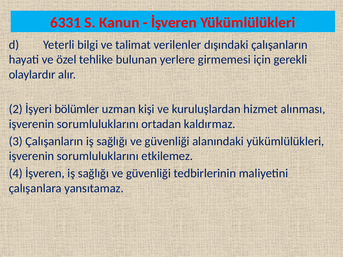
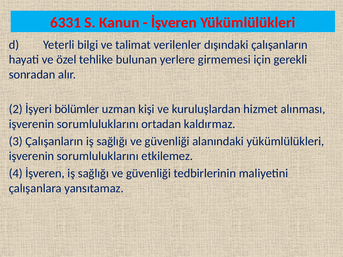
olaylardır: olaylardır -> sonradan
